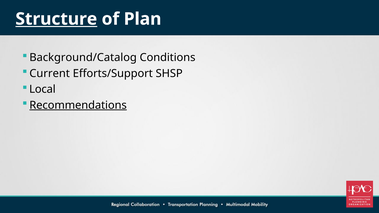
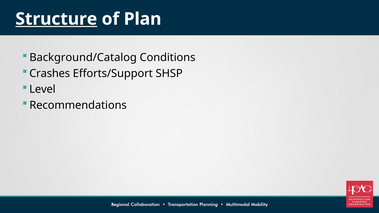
Current: Current -> Crashes
Local: Local -> Level
Recommendations underline: present -> none
